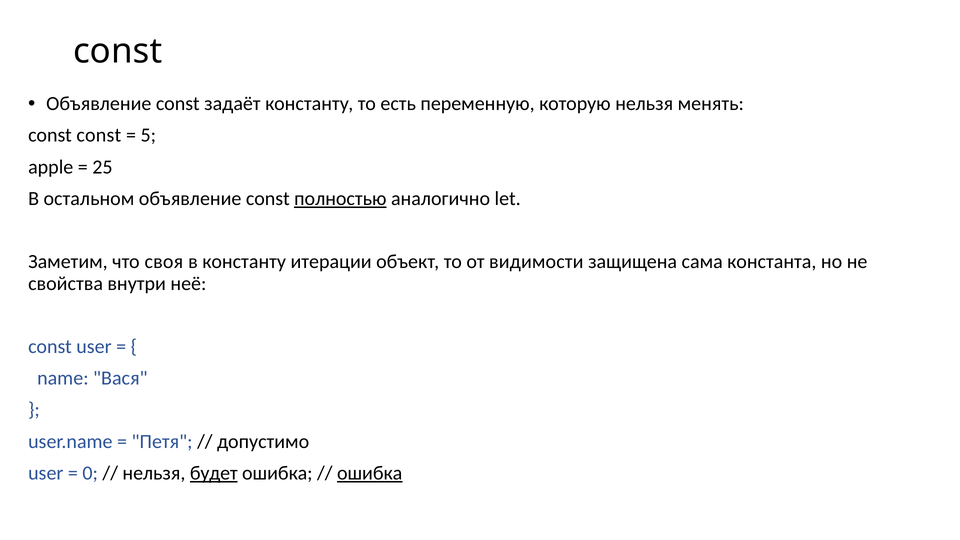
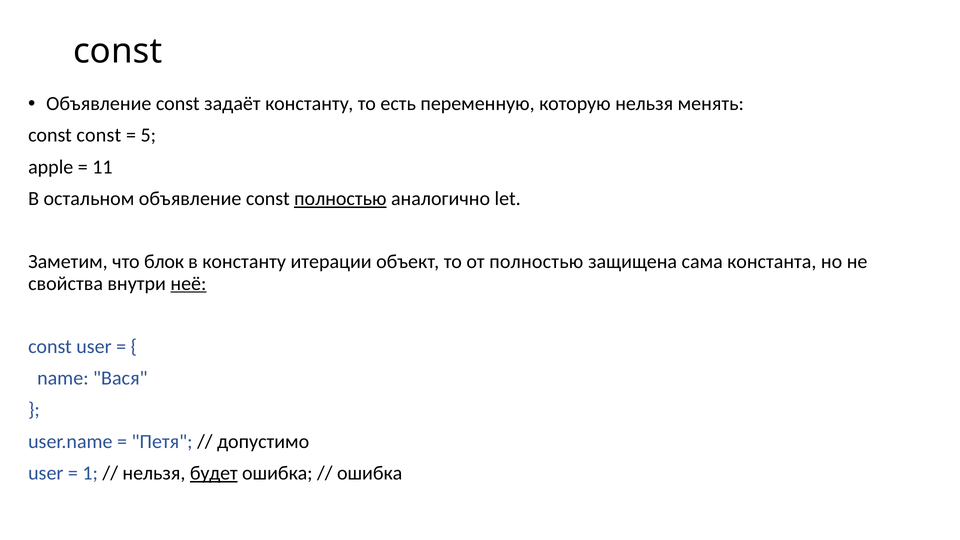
25: 25 -> 11
своя: своя -> блок
от видимости: видимости -> полностью
неё underline: none -> present
0: 0 -> 1
ошибка at (370, 473) underline: present -> none
